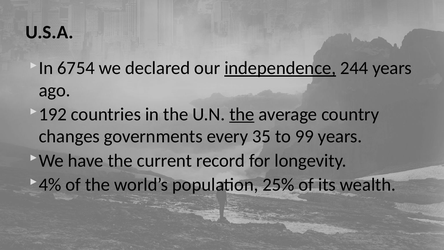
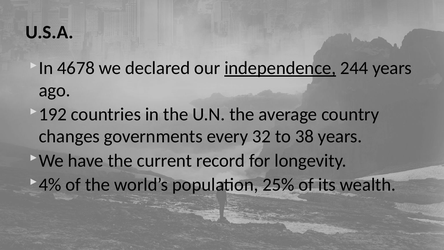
6754: 6754 -> 4678
the at (242, 114) underline: present -> none
35: 35 -> 32
99: 99 -> 38
